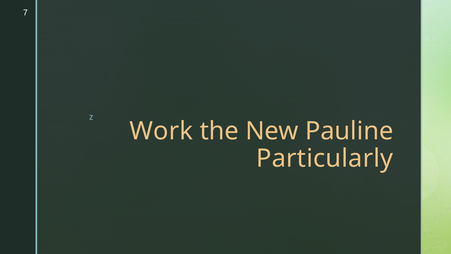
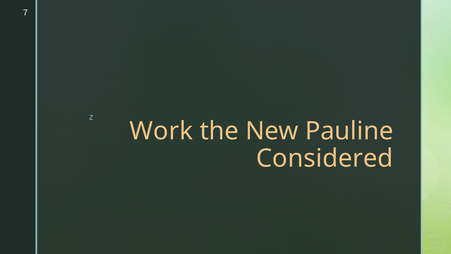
Particularly: Particularly -> Considered
